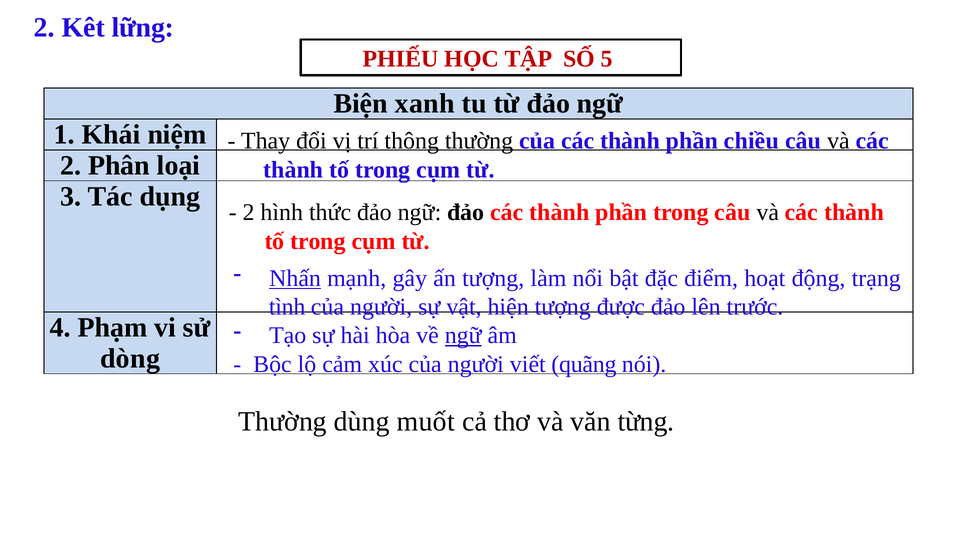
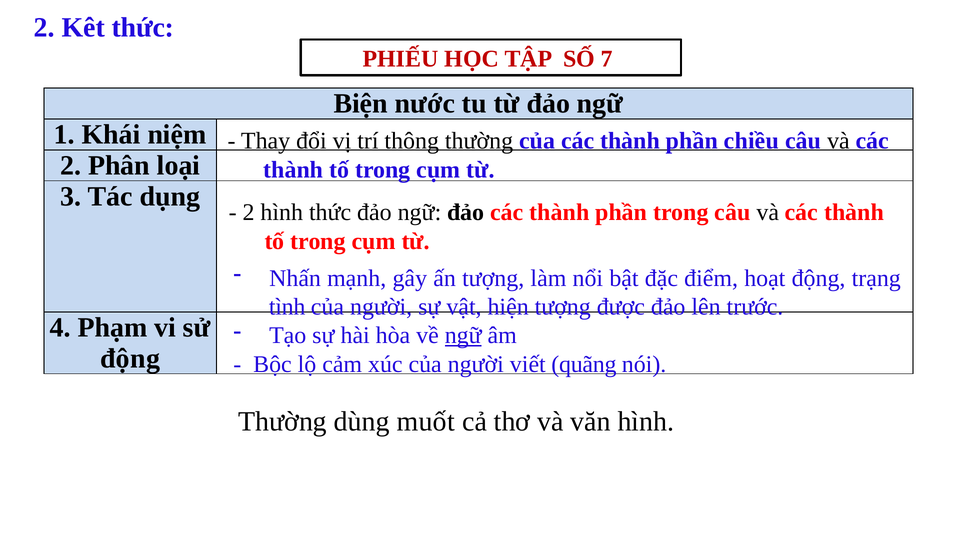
Kêt lững: lững -> thức
5: 5 -> 7
xanh: xanh -> nước
Nhấn underline: present -> none
dòng at (130, 359): dòng -> động
văn từng: từng -> hình
